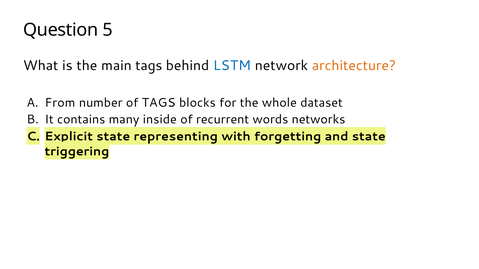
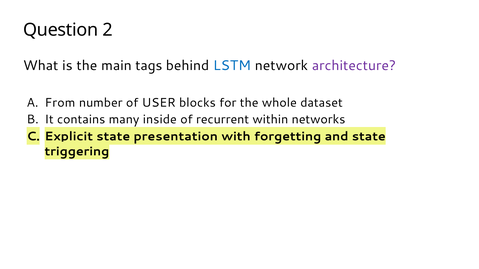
5: 5 -> 2
architecture colour: orange -> purple
of TAGS: TAGS -> USER
words: words -> within
representing: representing -> presentation
